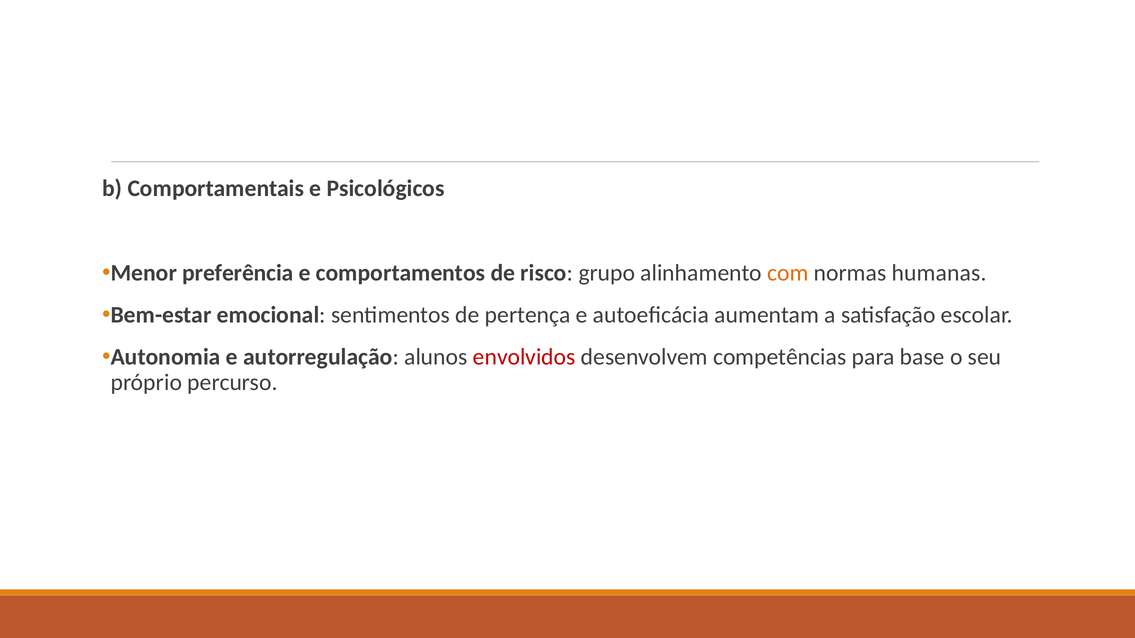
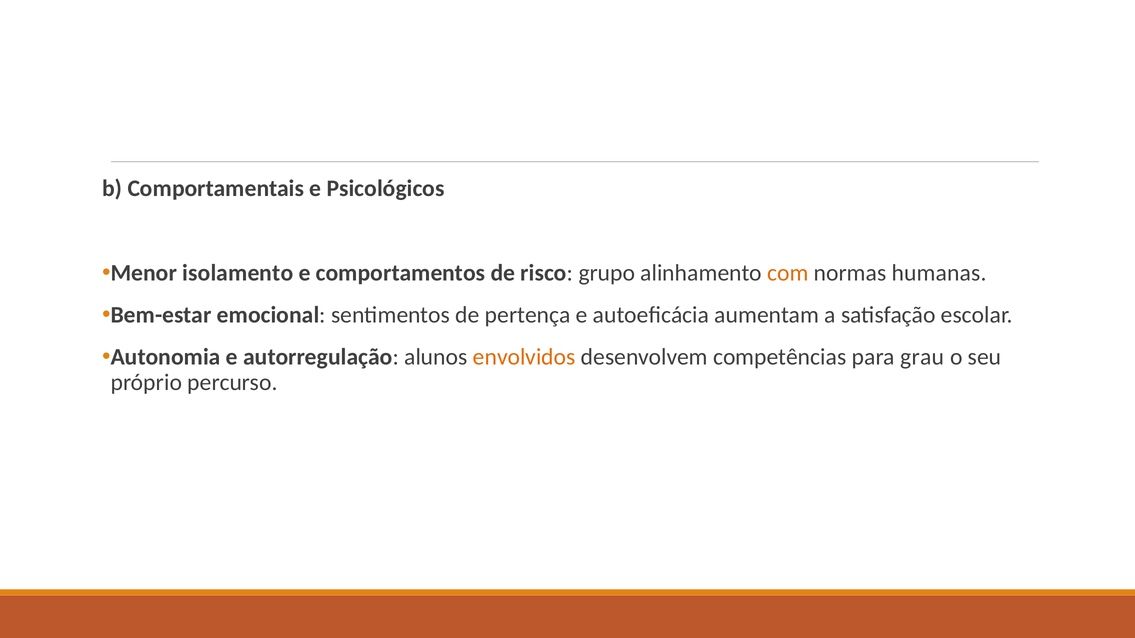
preferência: preferência -> isolamento
envolvidos colour: red -> orange
base: base -> grau
